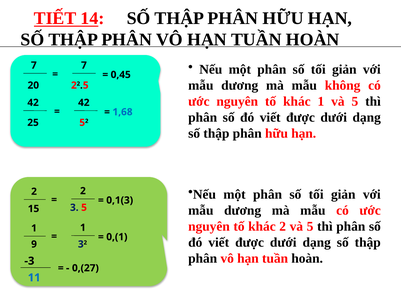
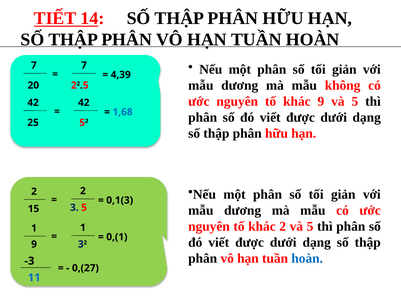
0,45: 0,45 -> 4,39
khác 1: 1 -> 9
hoàn at (307, 259) colour: black -> blue
